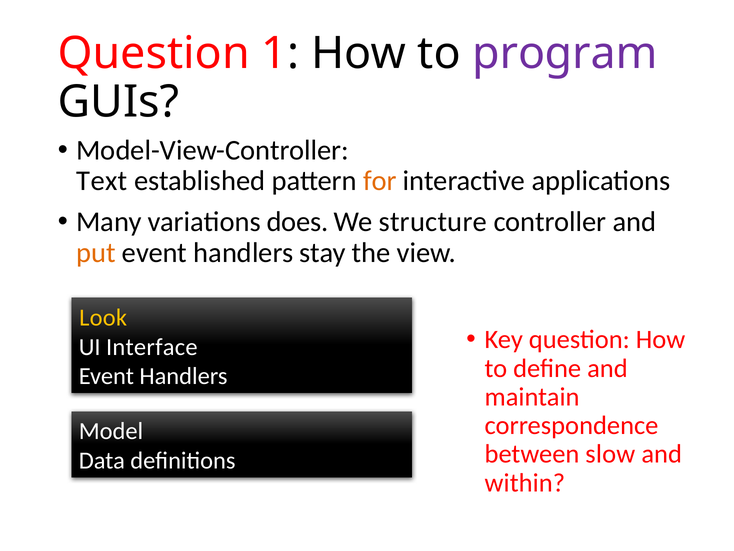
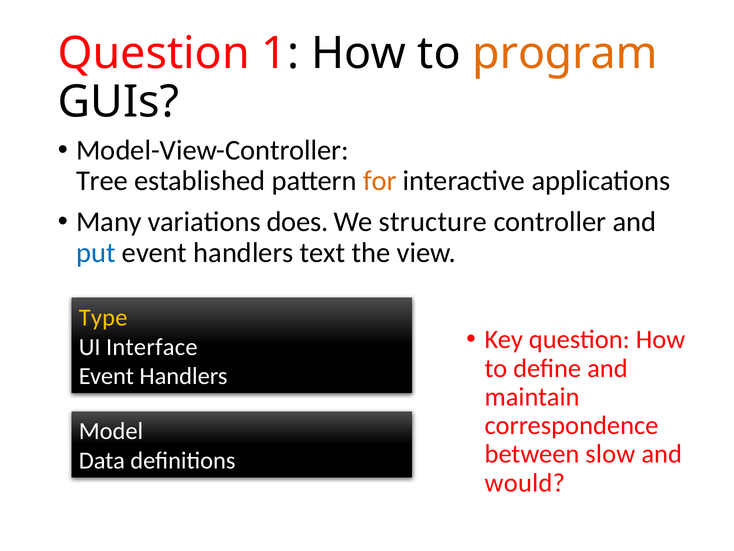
program colour: purple -> orange
Text: Text -> Tree
put colour: orange -> blue
stay: stay -> text
Look: Look -> Type
within: within -> would
